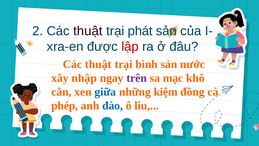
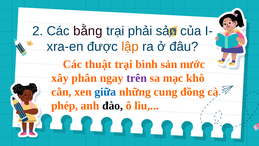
2 Các thuật: thuật -> bằng
phát: phát -> phải
lập colour: red -> orange
nhập: nhập -> phân
kiệm: kiệm -> cung
đào colour: blue -> black
